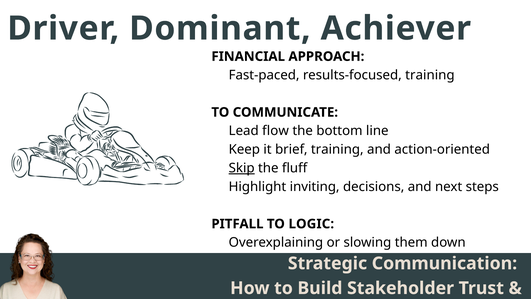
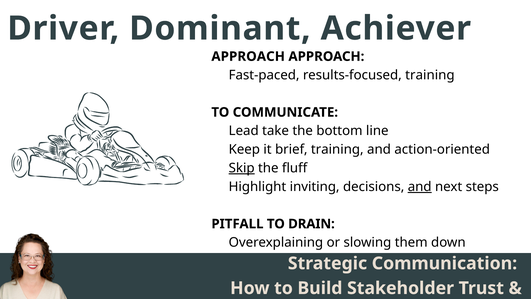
FINANCIAL at (248, 56): FINANCIAL -> APPROACH
flow: flow -> take
and at (420, 187) underline: none -> present
LOGIC: LOGIC -> DRAIN
